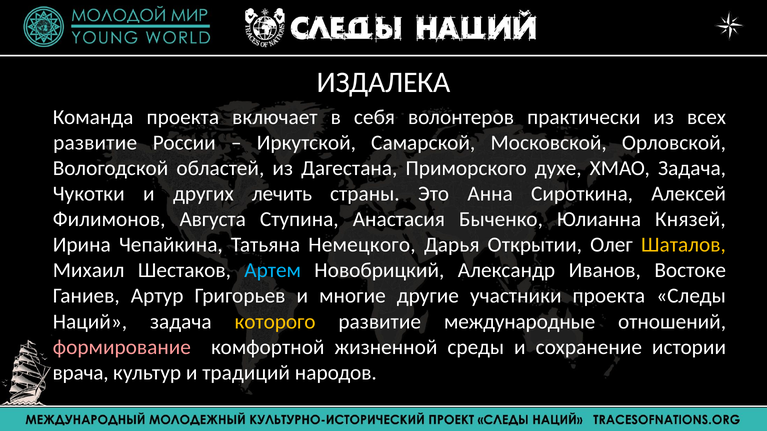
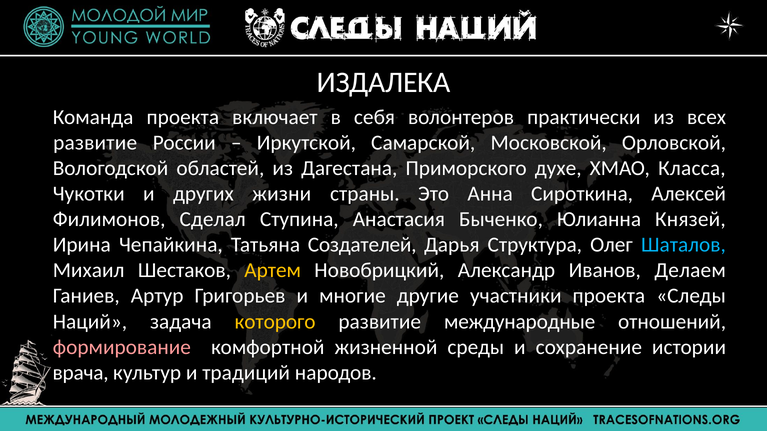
ХМАО Задача: Задача -> Класса
лечить: лечить -> жизни
Августа: Августа -> Сделал
Немецкого: Немецкого -> Создателей
Открытии: Открытии -> Структура
Шаталов colour: yellow -> light blue
Артем colour: light blue -> yellow
Востоке: Востоке -> Делаем
